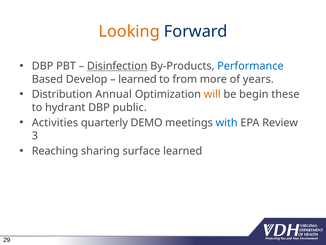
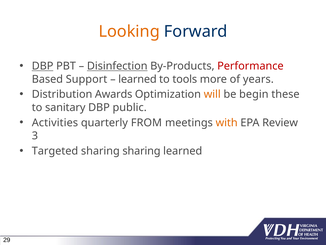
DBP at (43, 66) underline: none -> present
Performance colour: blue -> red
Develop: Develop -> Support
from: from -> tools
Annual: Annual -> Awards
hydrant: hydrant -> sanitary
DEMO: DEMO -> FROM
with colour: blue -> orange
Reaching: Reaching -> Targeted
sharing surface: surface -> sharing
